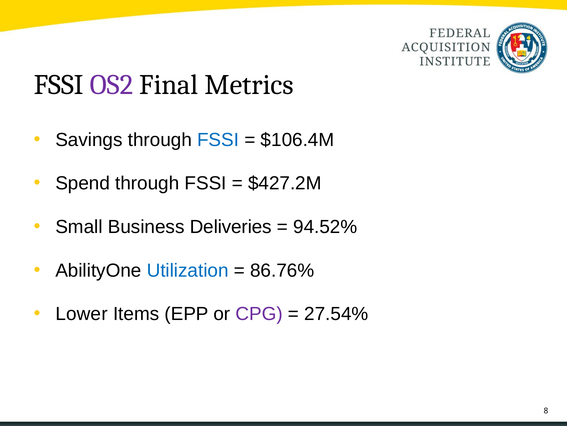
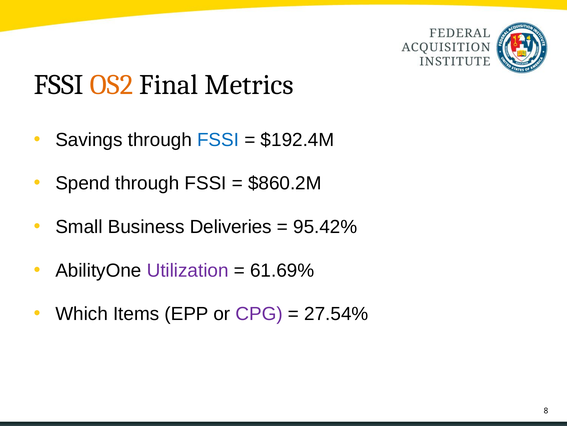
OS2 colour: purple -> orange
$106.4M: $106.4M -> $192.4M
$427.2M: $427.2M -> $860.2M
94.52%: 94.52% -> 95.42%
Utilization colour: blue -> purple
86.76%: 86.76% -> 61.69%
Lower: Lower -> Which
